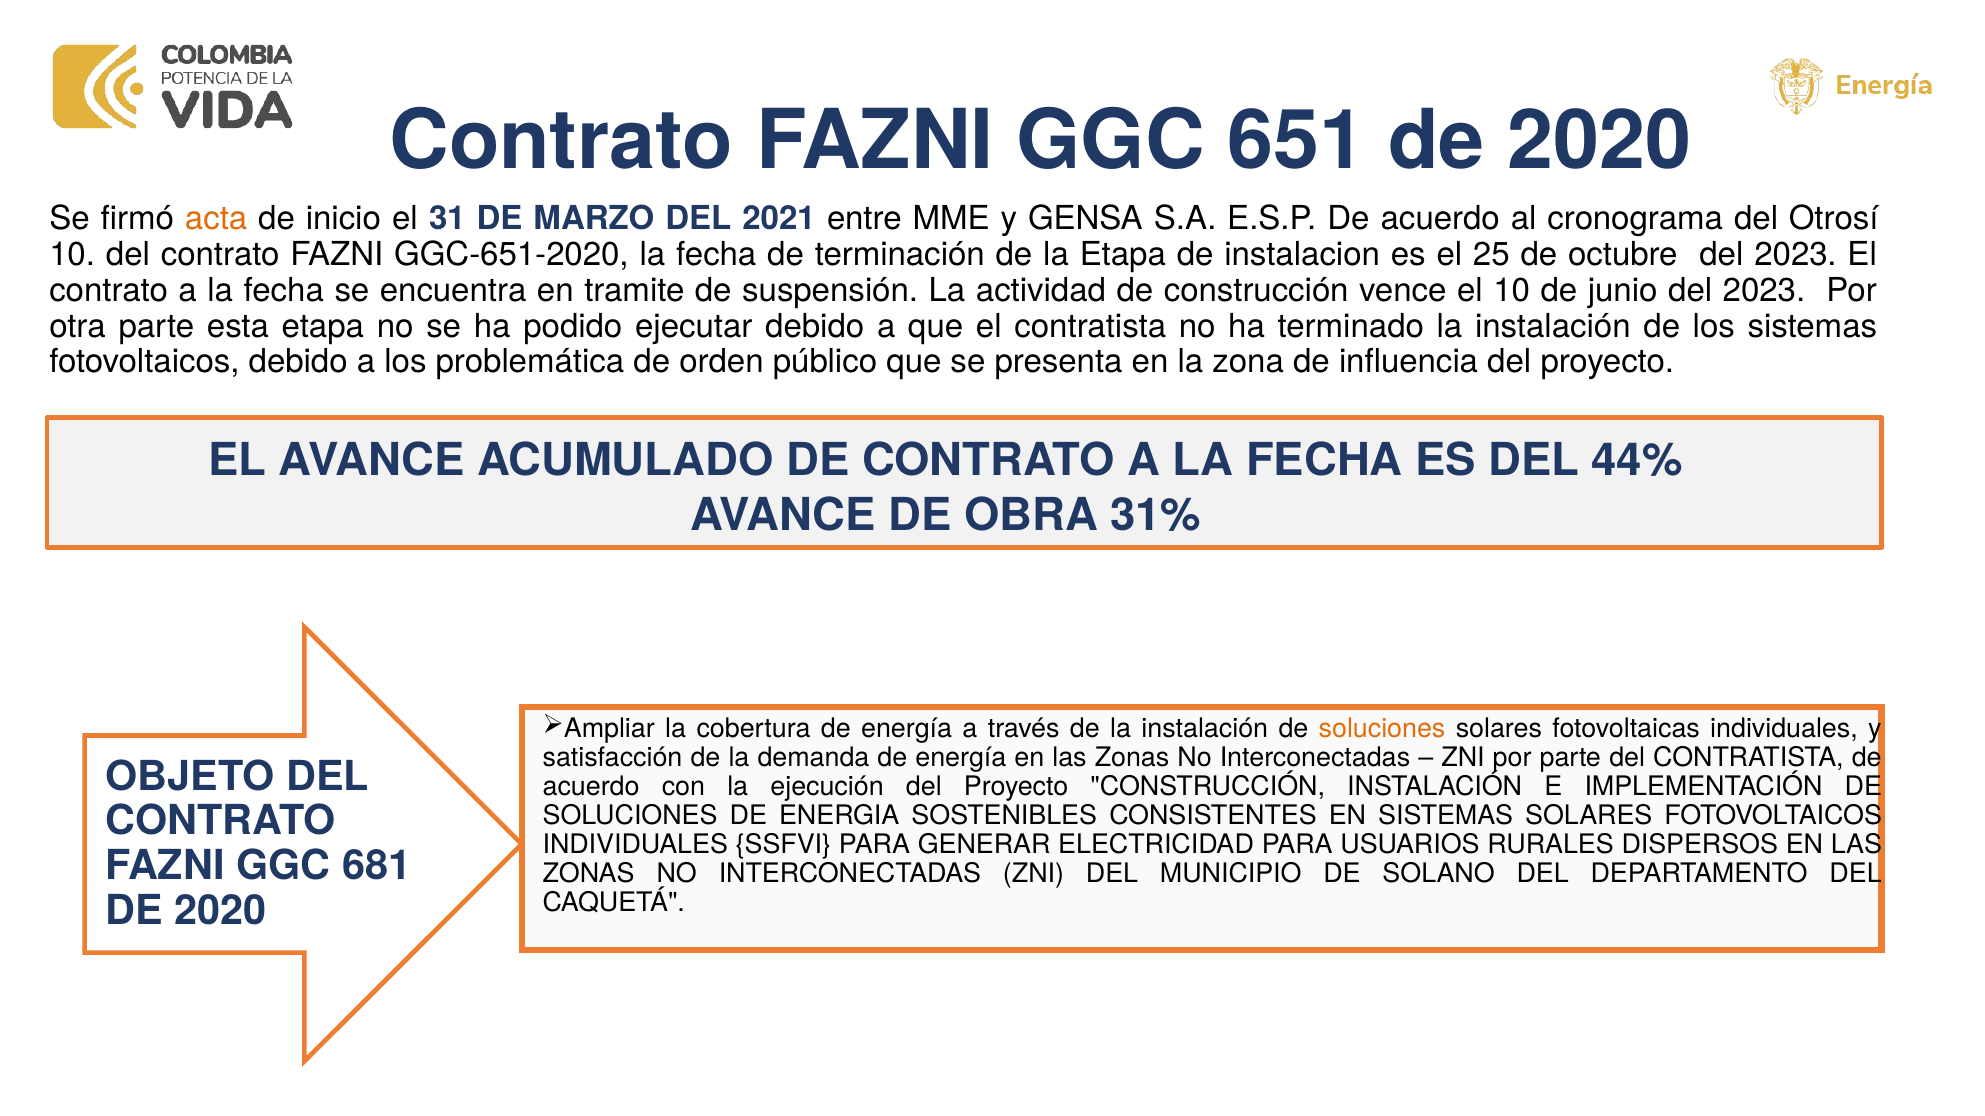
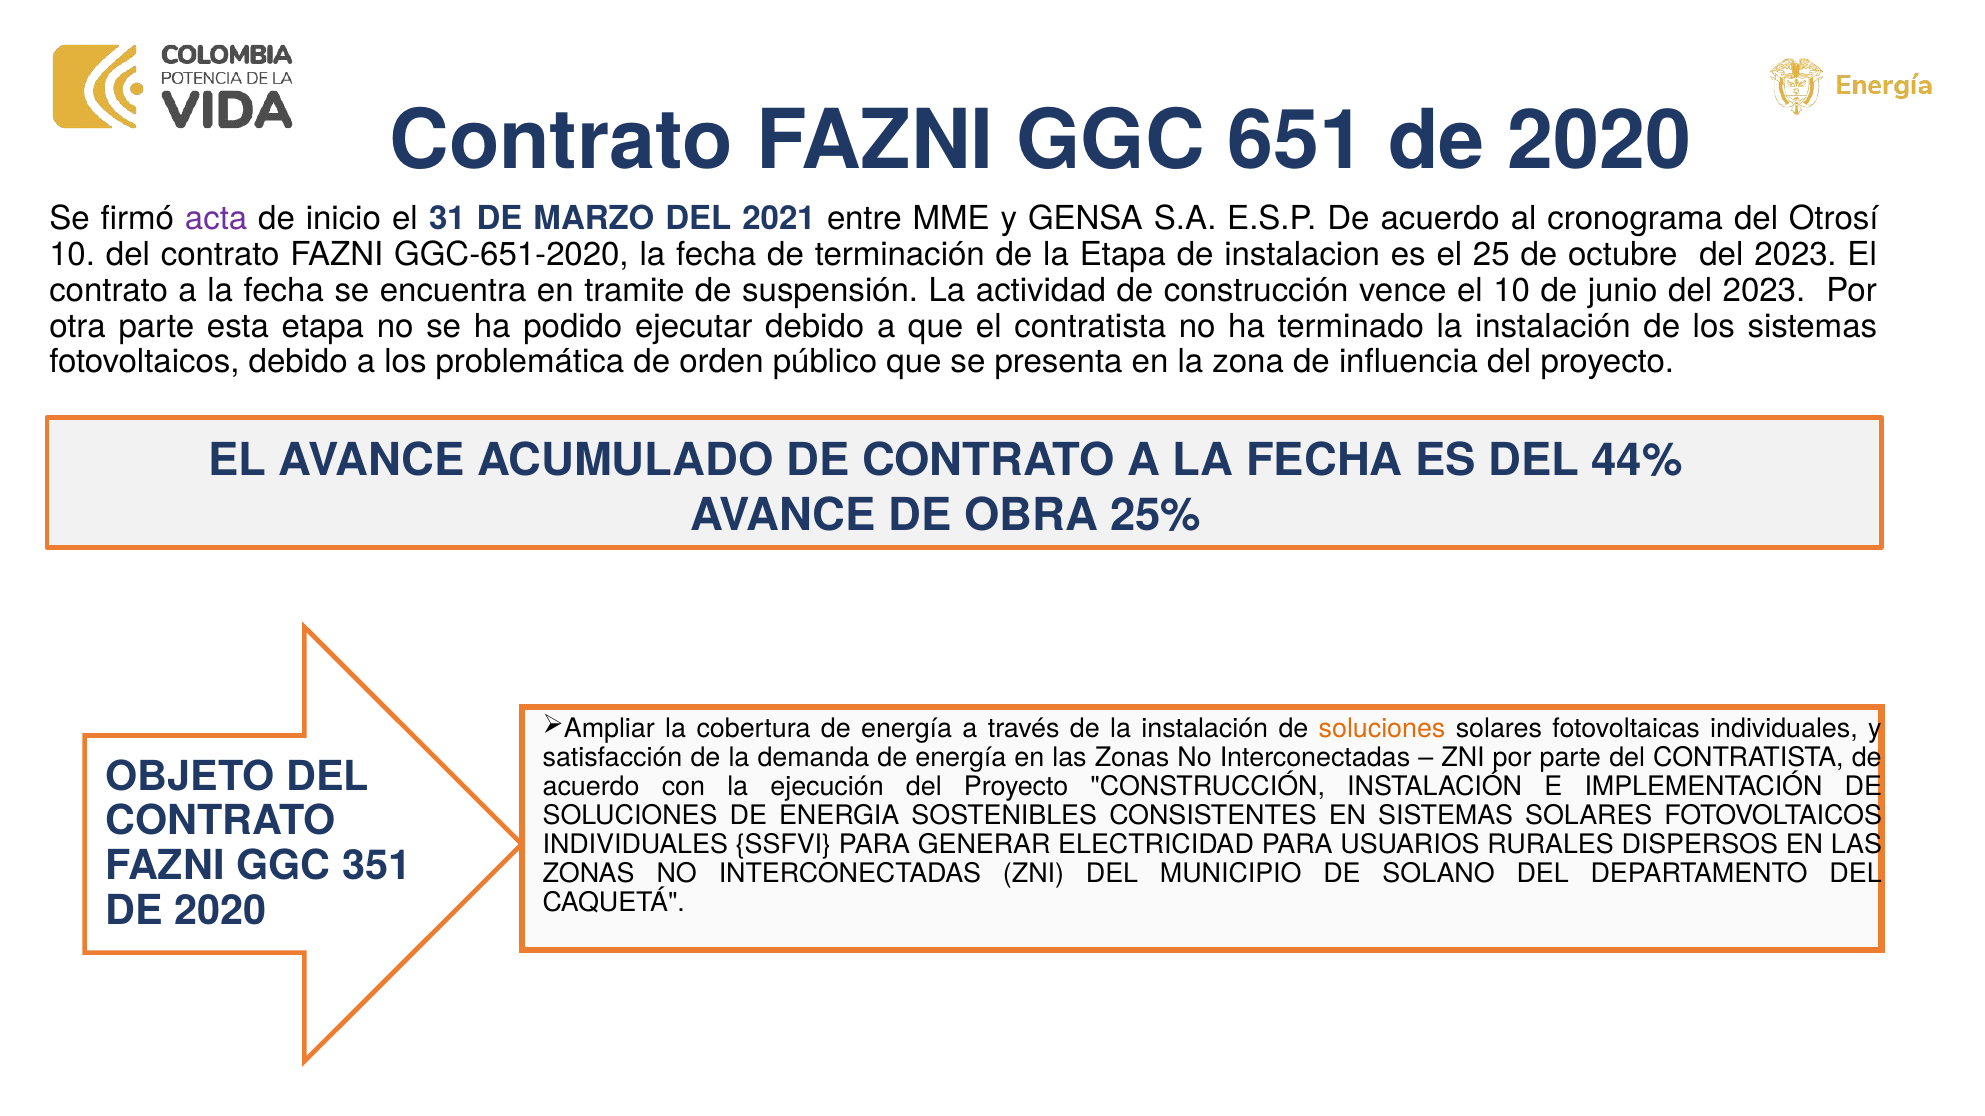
acta colour: orange -> purple
31%: 31% -> 25%
681: 681 -> 351
